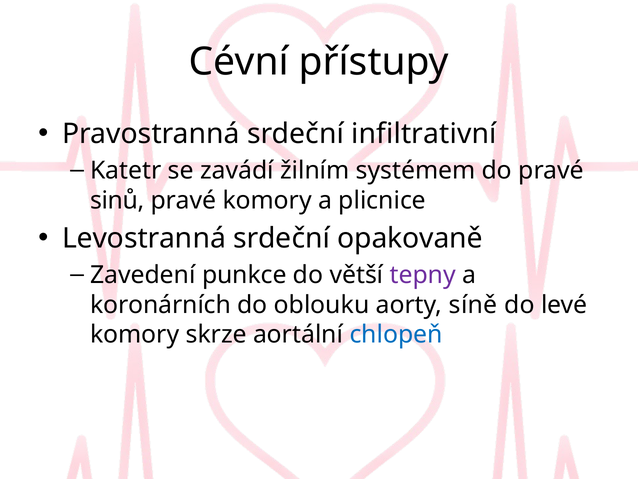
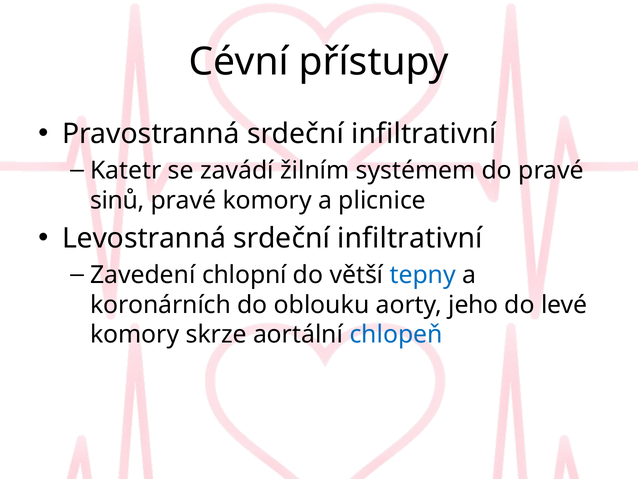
Levostranná srdeční opakovaně: opakovaně -> infiltrativní
punkce: punkce -> chlopní
tepny colour: purple -> blue
síně: síně -> jeho
